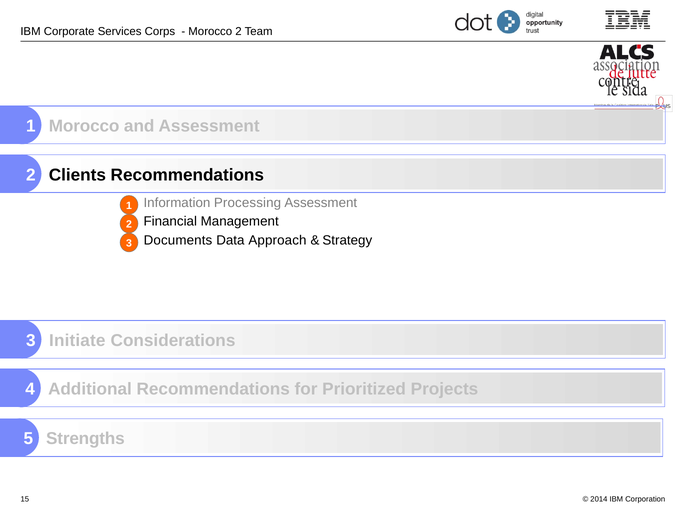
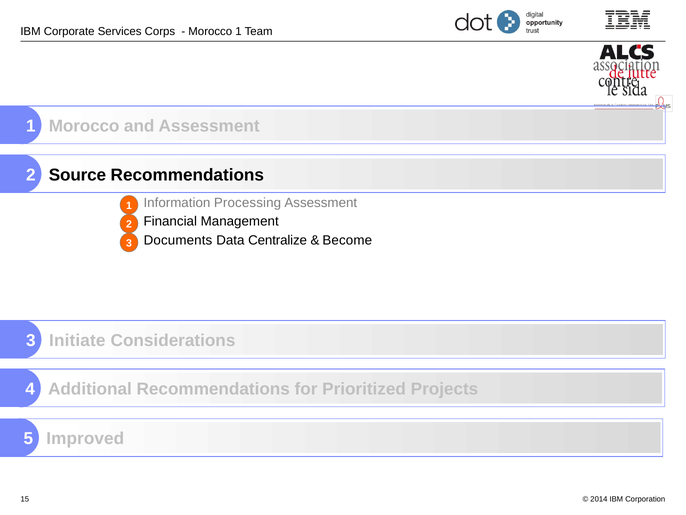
2 at (238, 32): 2 -> 1
Clients: Clients -> Source
Approach: Approach -> Centralize
Strategy: Strategy -> Become
Strengths: Strengths -> Improved
